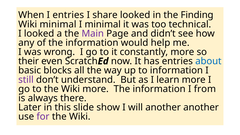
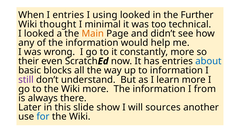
share: share -> using
Finding: Finding -> Further
Wiki minimal: minimal -> thought
Main colour: purple -> orange
will another: another -> sources
for colour: purple -> blue
